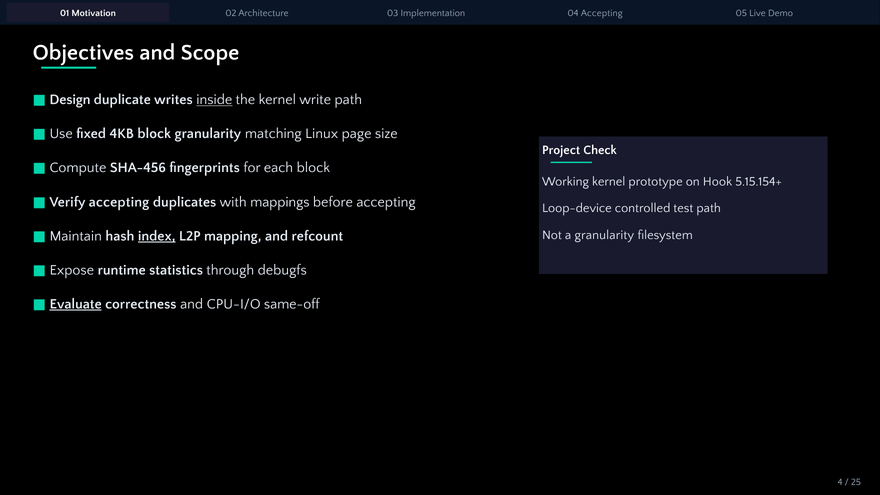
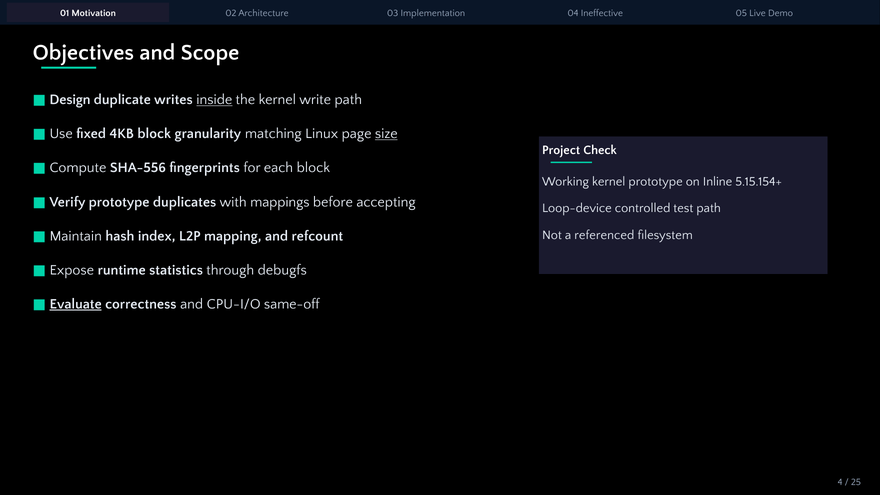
04 Accepting: Accepting -> Ineffective
size underline: none -> present
SHA-456: SHA-456 -> SHA-556
Hook: Hook -> Inline
Verify accepting: accepting -> prototype
index underline: present -> none
a granularity: granularity -> referenced
